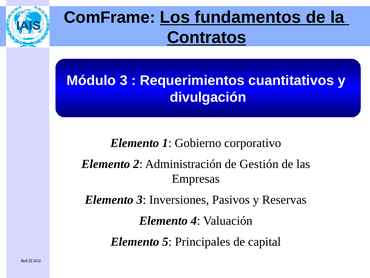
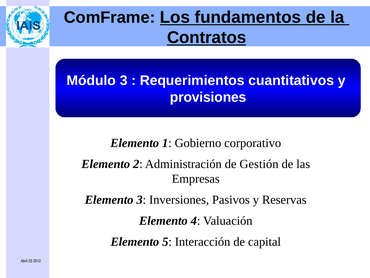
divulgación: divulgación -> provisiones
Principales: Principales -> Interacción
